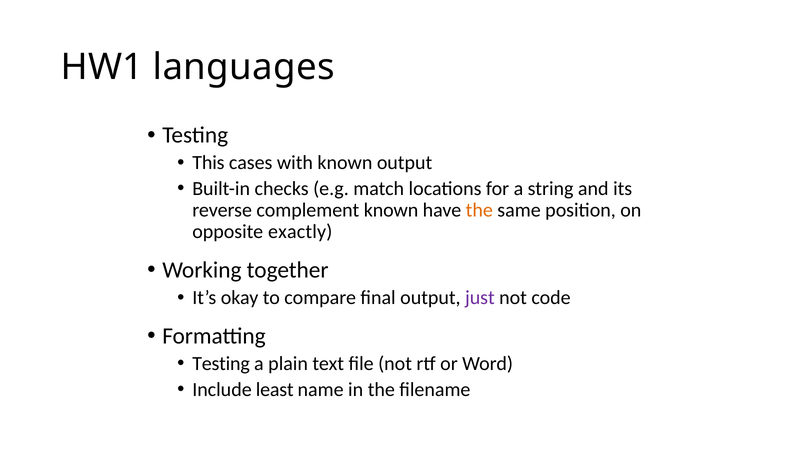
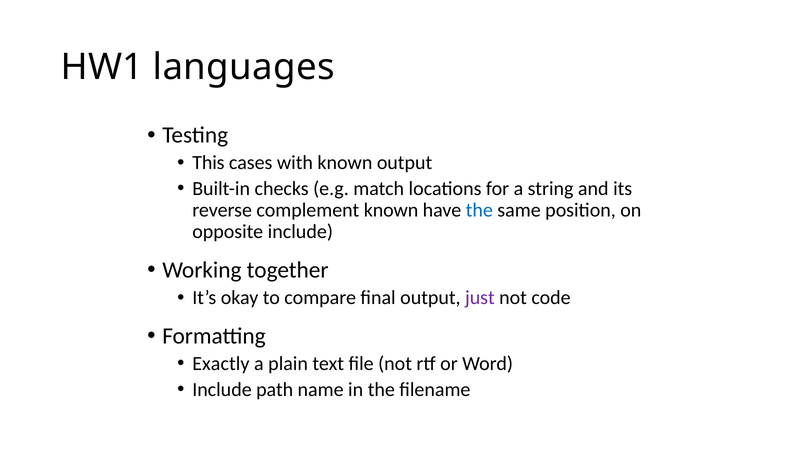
the at (479, 210) colour: orange -> blue
opposite exactly: exactly -> include
Testing at (221, 364): Testing -> Exactly
least: least -> path
